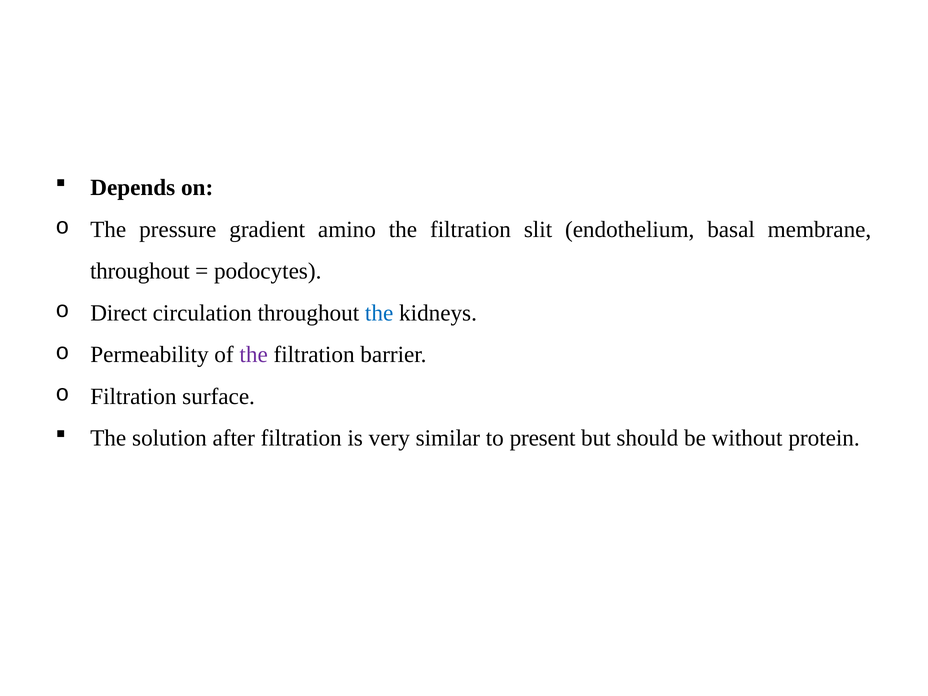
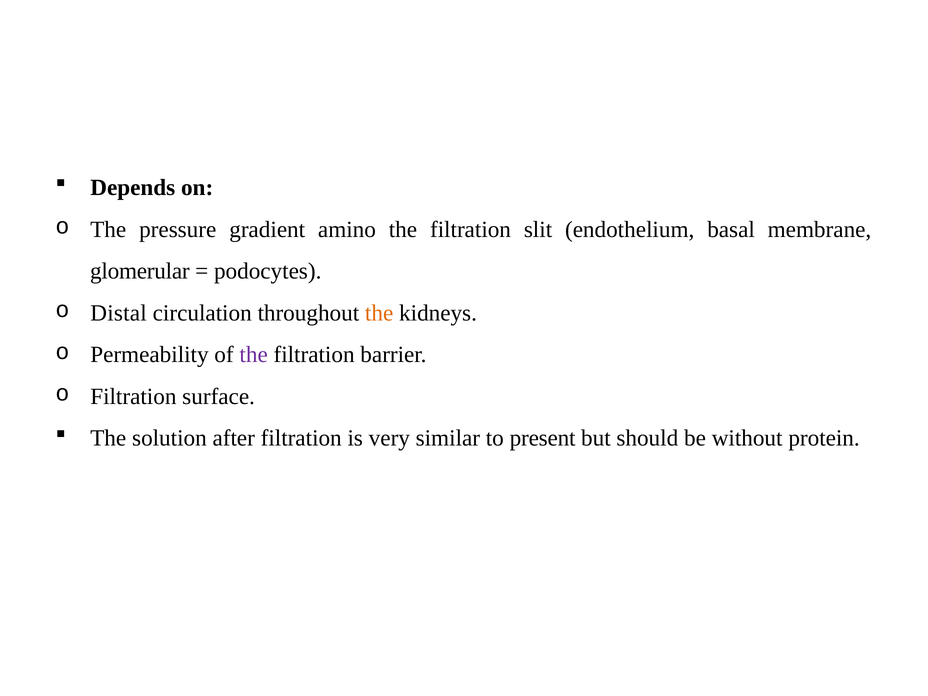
throughout at (140, 271): throughout -> glomerular
Direct: Direct -> Distal
the at (379, 313) colour: blue -> orange
